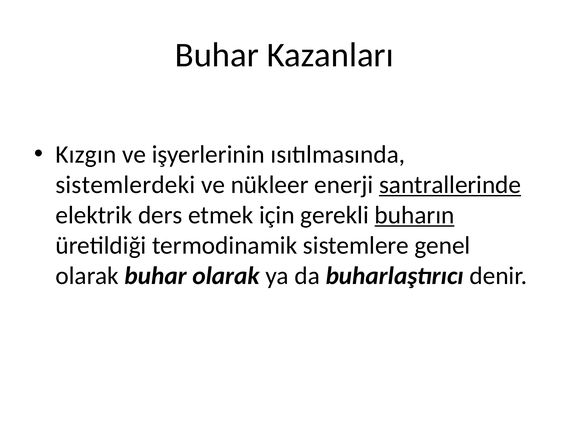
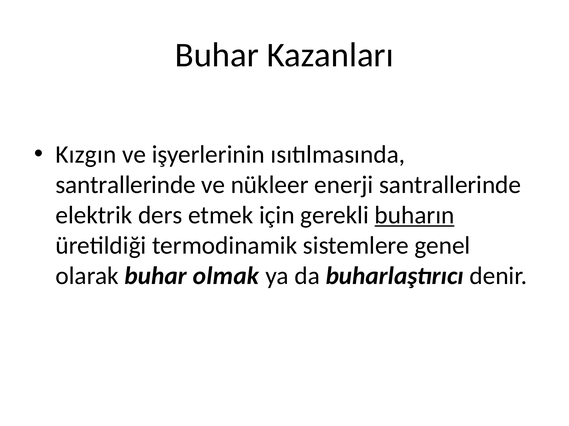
sistemlerdeki at (125, 185): sistemlerdeki -> santrallerinde
santrallerinde at (450, 185) underline: present -> none
buhar olarak: olarak -> olmak
